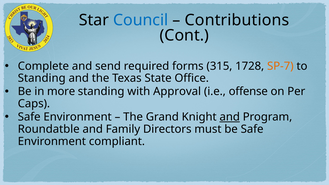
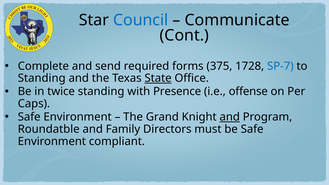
Contributions: Contributions -> Communicate
315: 315 -> 375
SP-7 colour: orange -> blue
State underline: none -> present
more: more -> twice
Approval: Approval -> Presence
